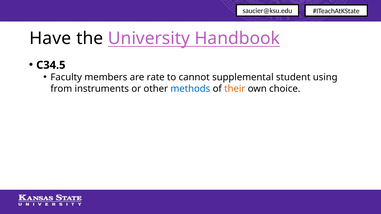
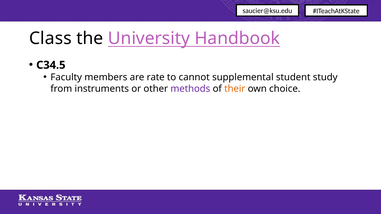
Have: Have -> Class
using: using -> study
methods colour: blue -> purple
